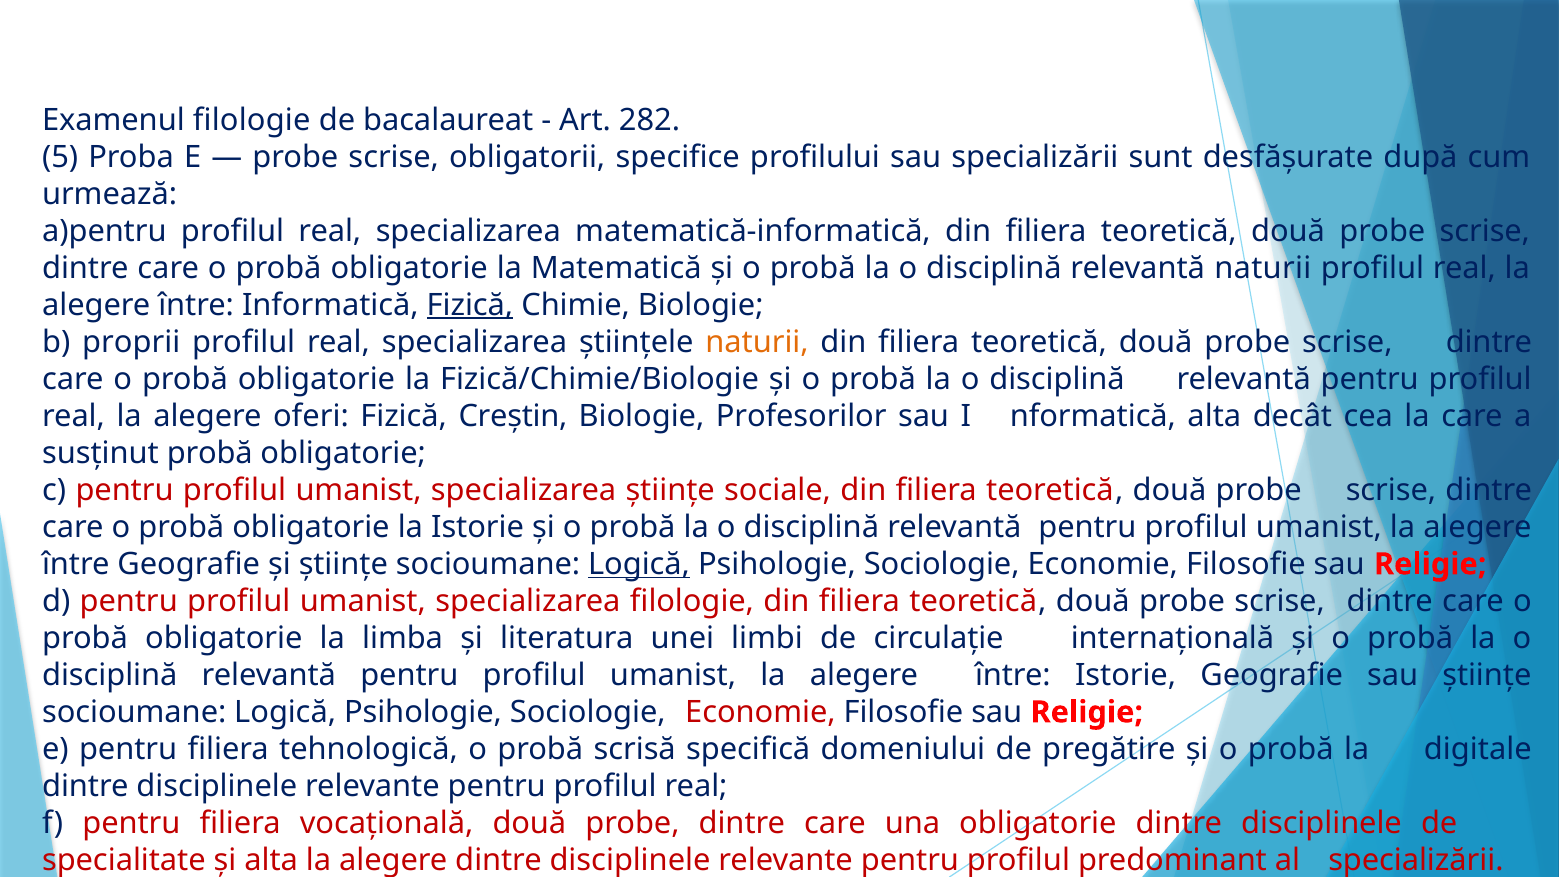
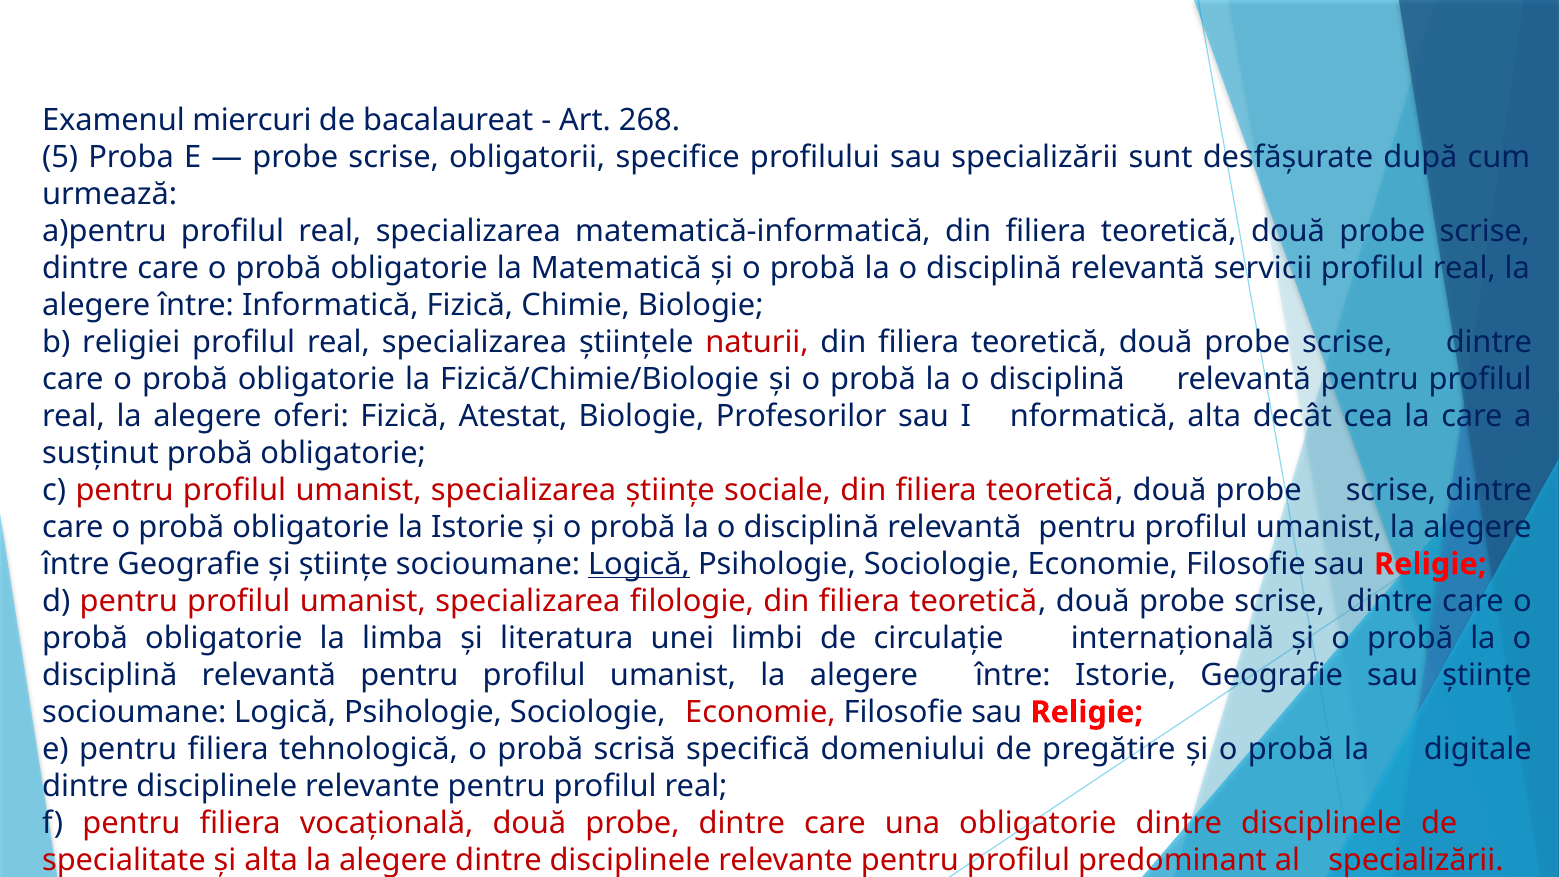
Examenul filologie: filologie -> miercuri
282: 282 -> 268
relevantă naturii: naturii -> servicii
Fizică at (470, 305) underline: present -> none
proprii: proprii -> religiei
naturii at (757, 342) colour: orange -> red
Creștin: Creștin -> Atestat
